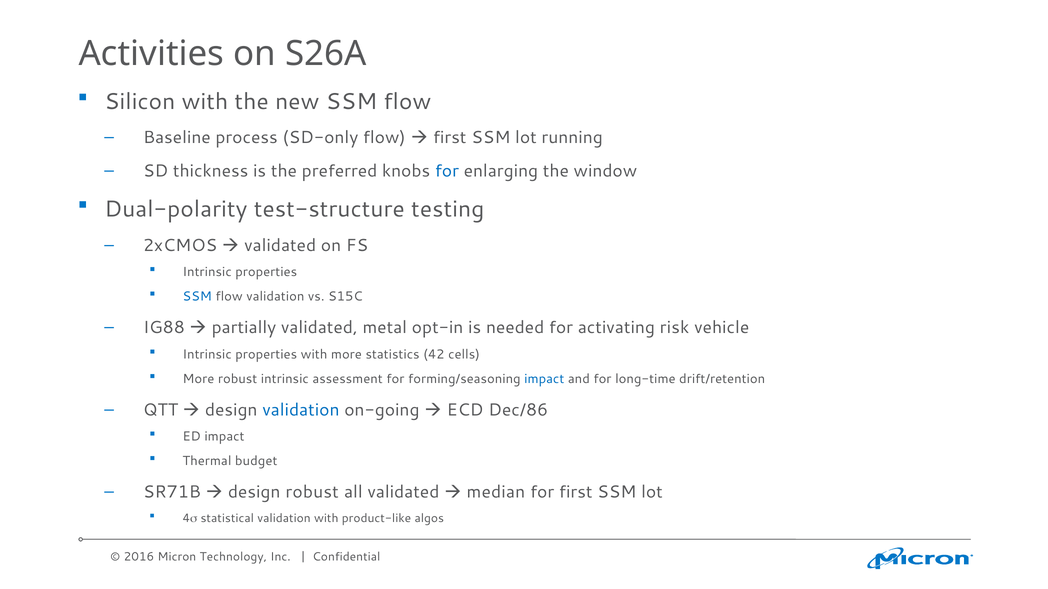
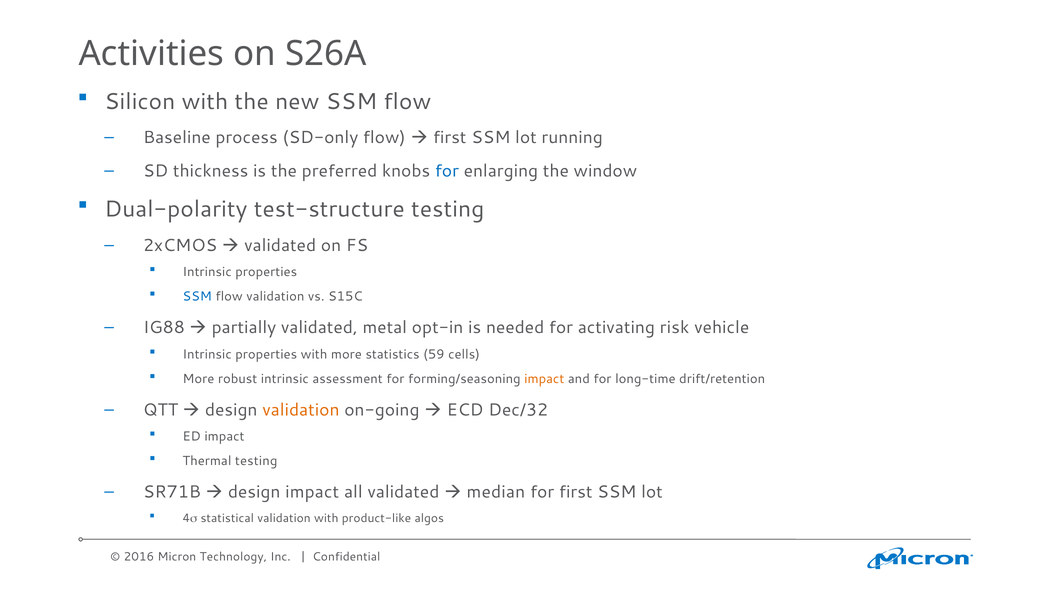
42: 42 -> 59
impact at (544, 379) colour: blue -> orange
validation at (301, 410) colour: blue -> orange
Dec/86: Dec/86 -> Dec/32
Thermal budget: budget -> testing
design robust: robust -> impact
